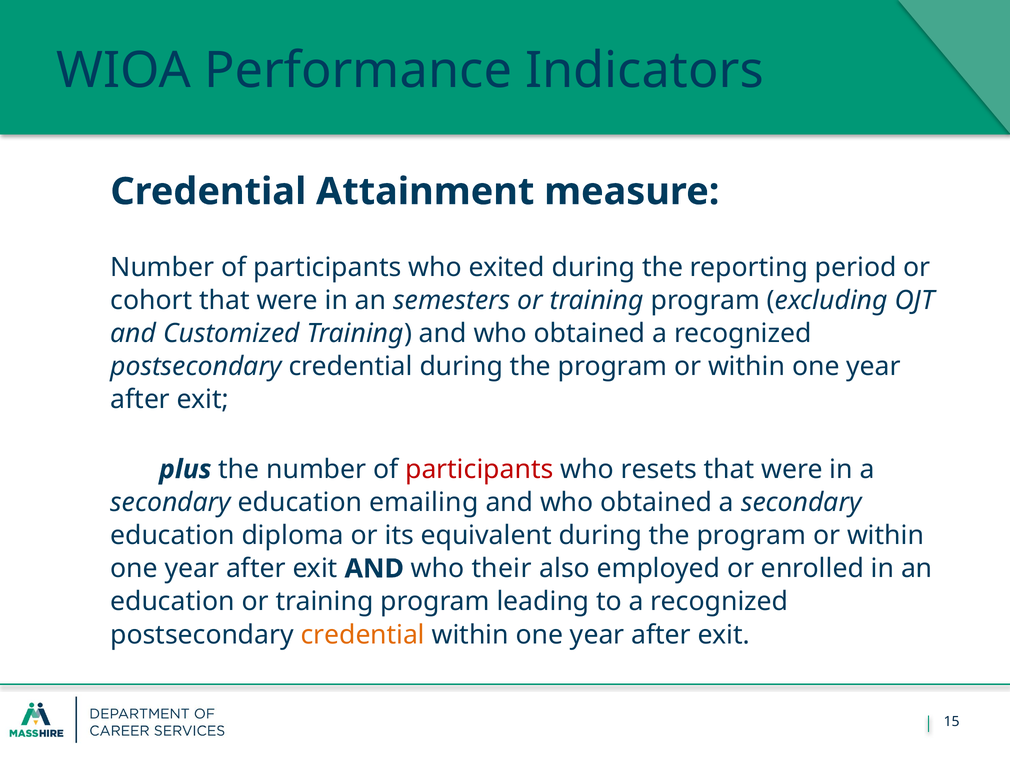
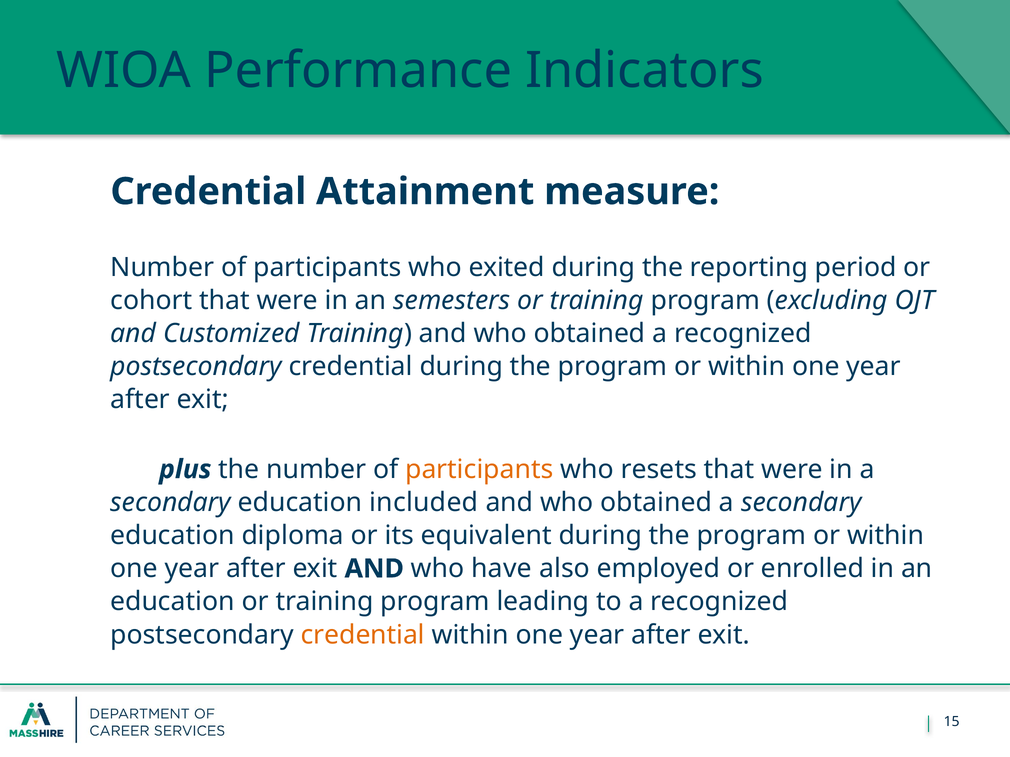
participants at (479, 470) colour: red -> orange
emailing: emailing -> included
their: their -> have
